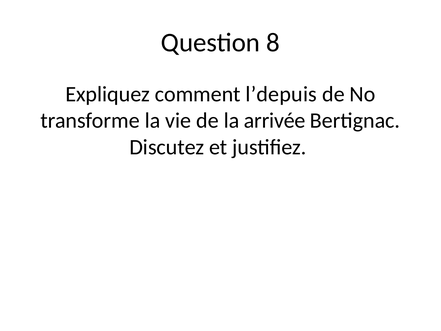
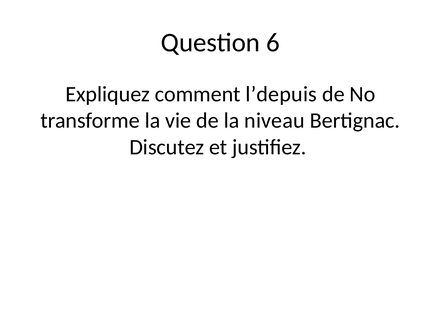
8: 8 -> 6
arrivée: arrivée -> niveau
